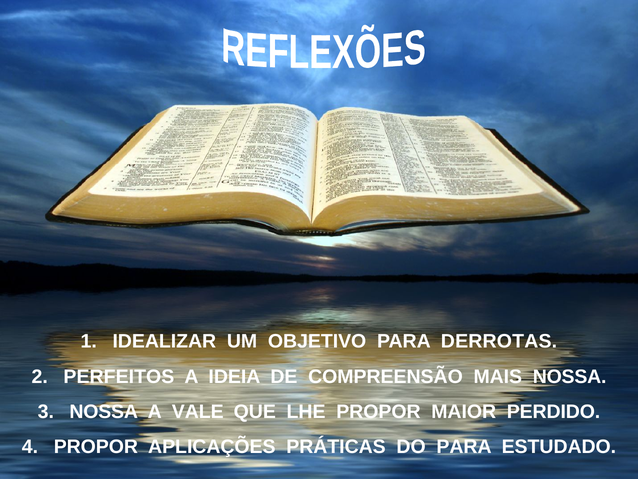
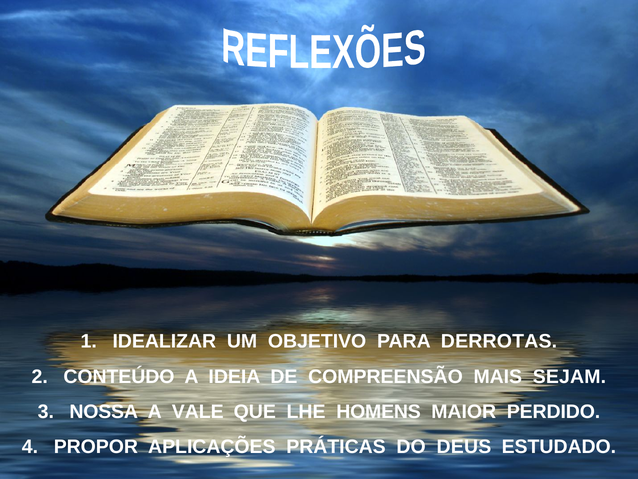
PERFEITOS: PERFEITOS -> CONTEÚDO
MAIS NOSSA: NOSSA -> SEJAM
LHE PROPOR: PROPOR -> HOMENS
DO PARA: PARA -> DEUS
